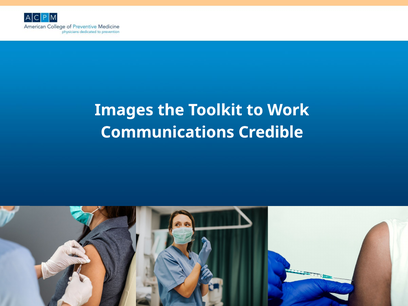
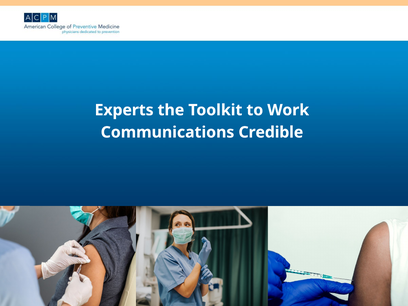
Images: Images -> Experts
